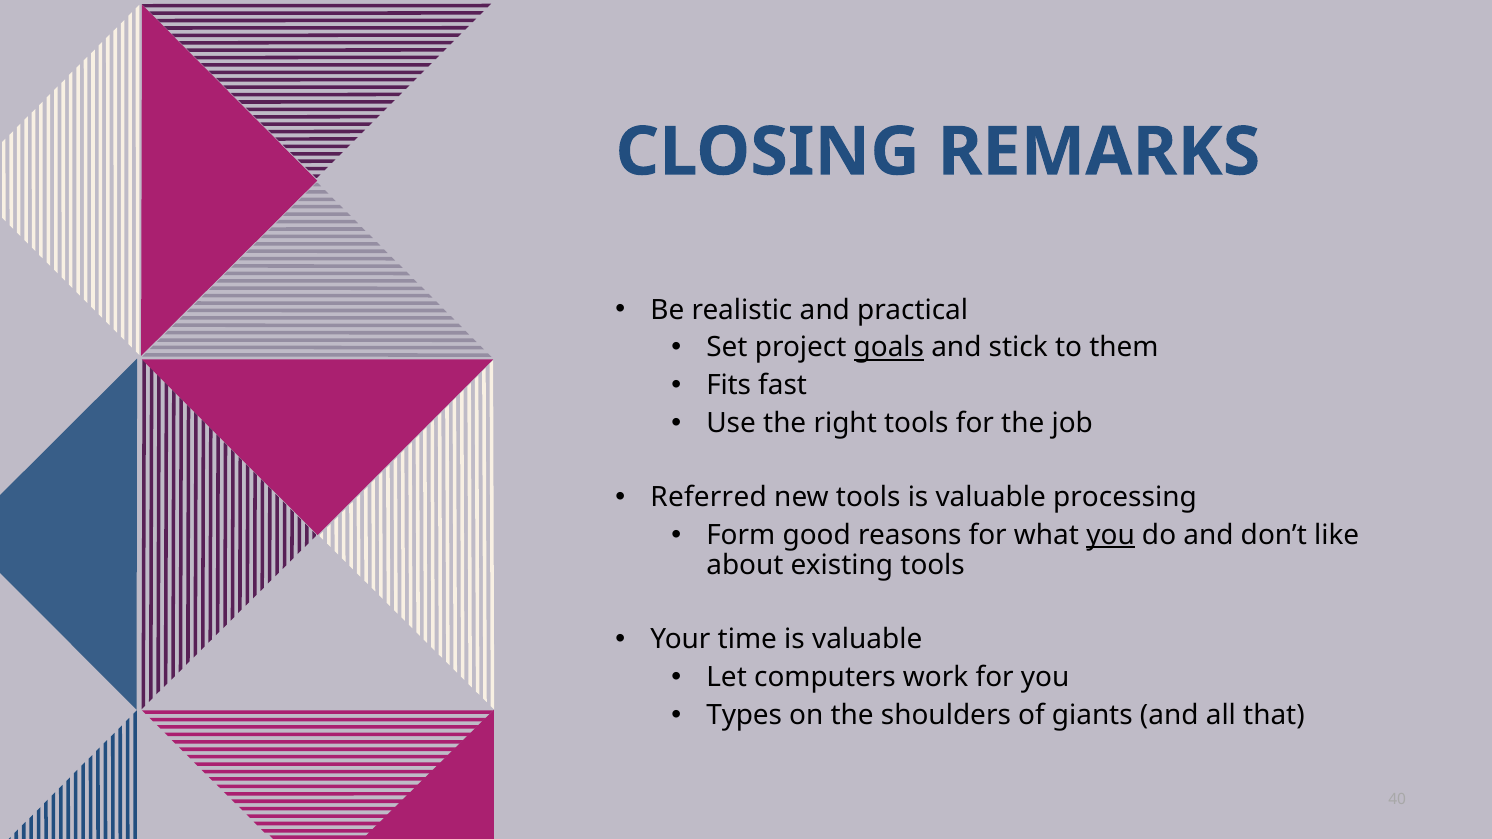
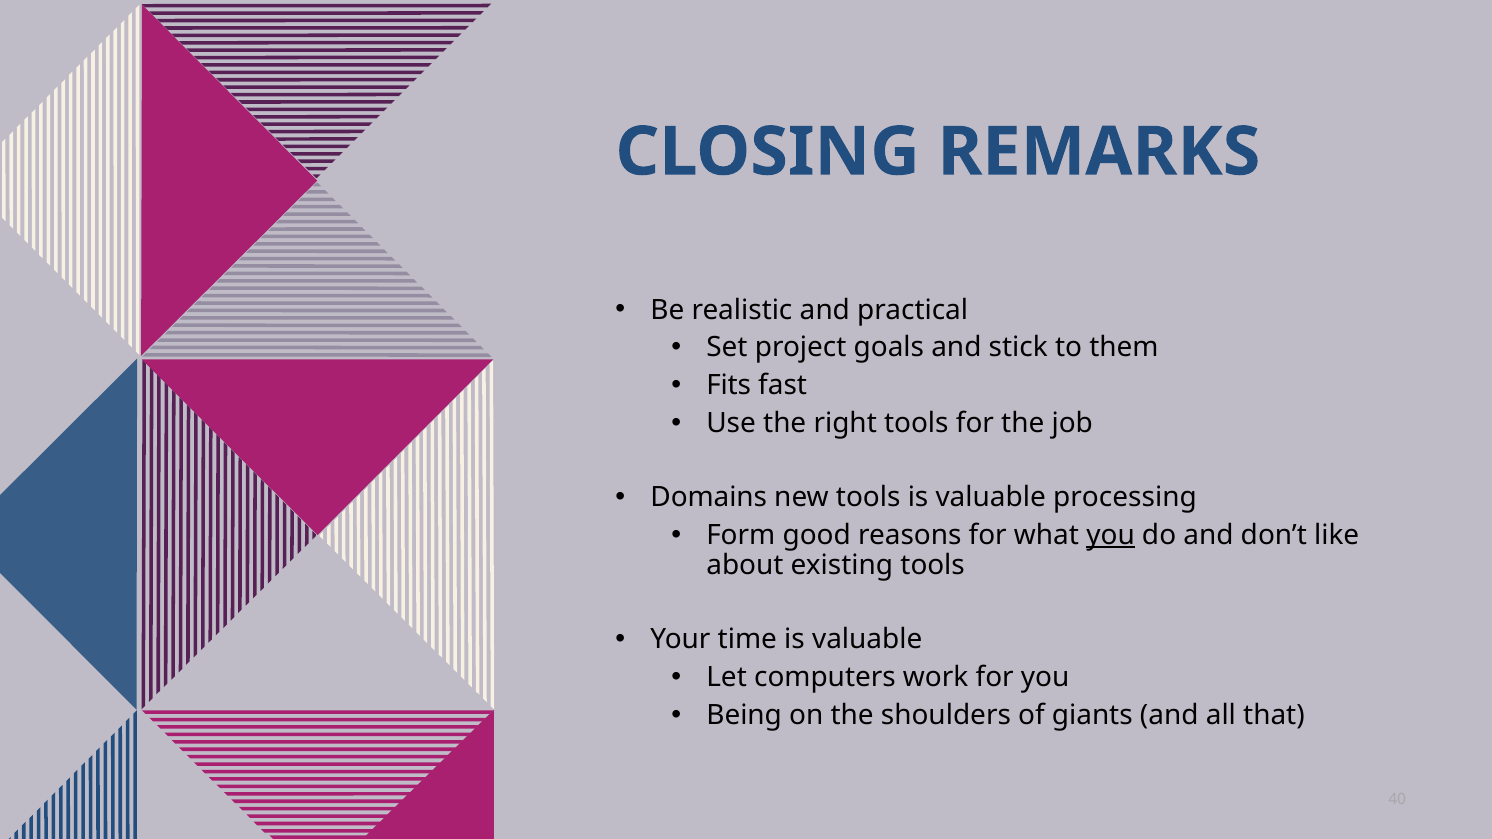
goals underline: present -> none
Referred: Referred -> Domains
Types: Types -> Being
